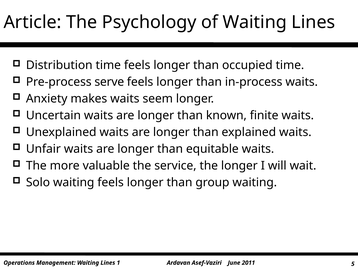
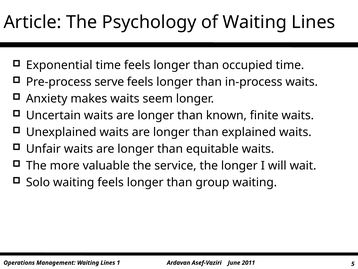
Distribution: Distribution -> Exponential
